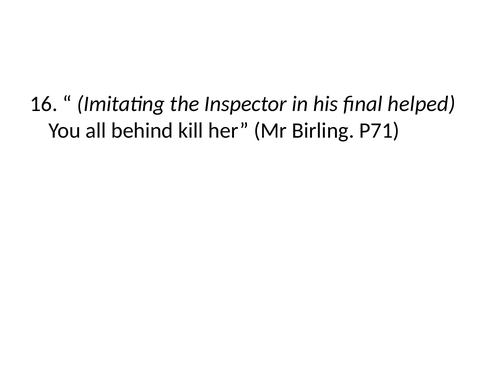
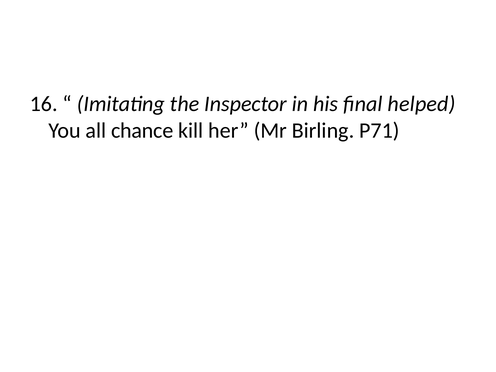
behind: behind -> chance
